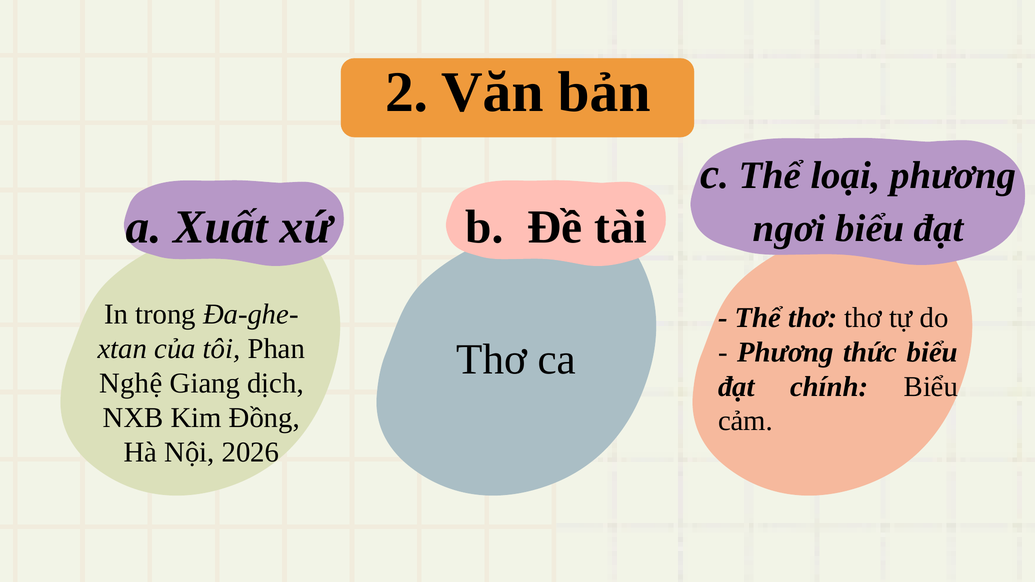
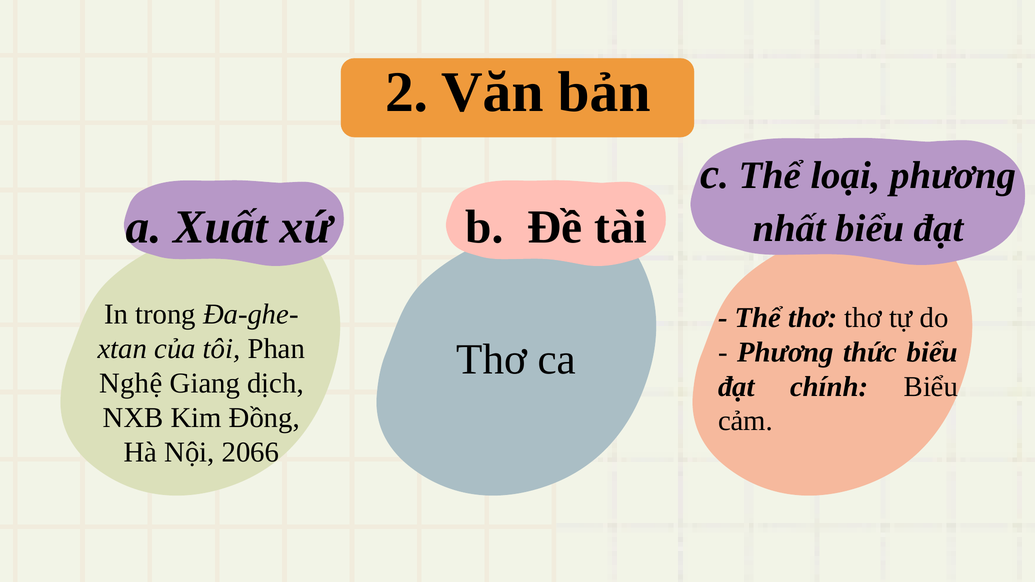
ngơi: ngơi -> nhất
2026: 2026 -> 2066
